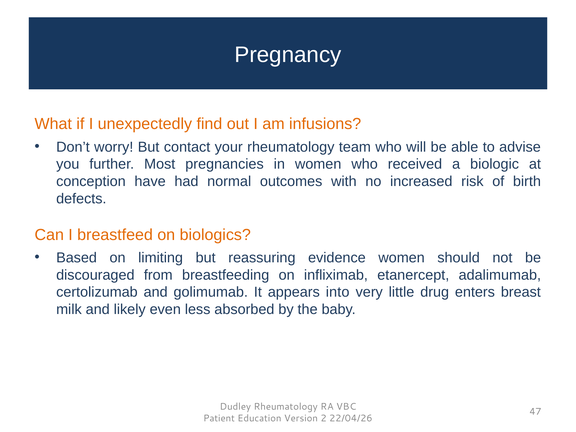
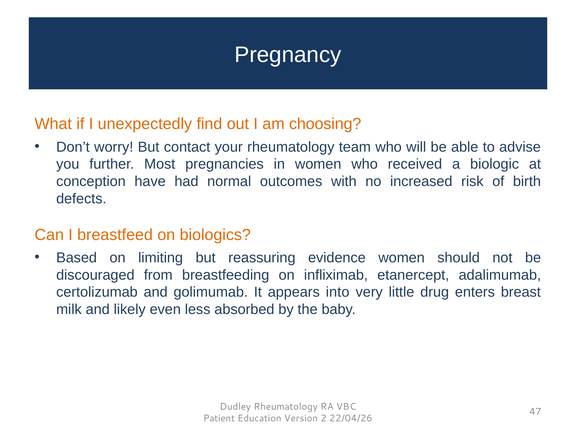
infusions: infusions -> choosing
